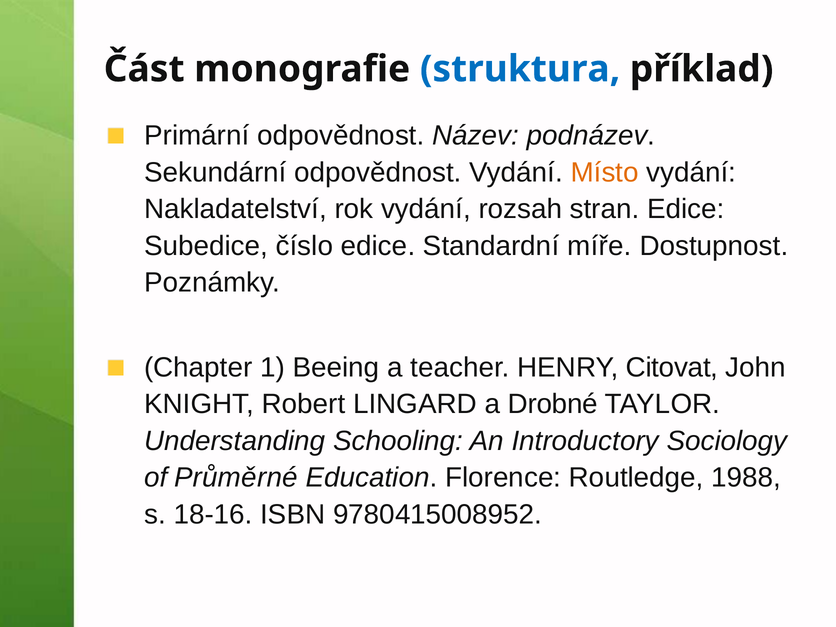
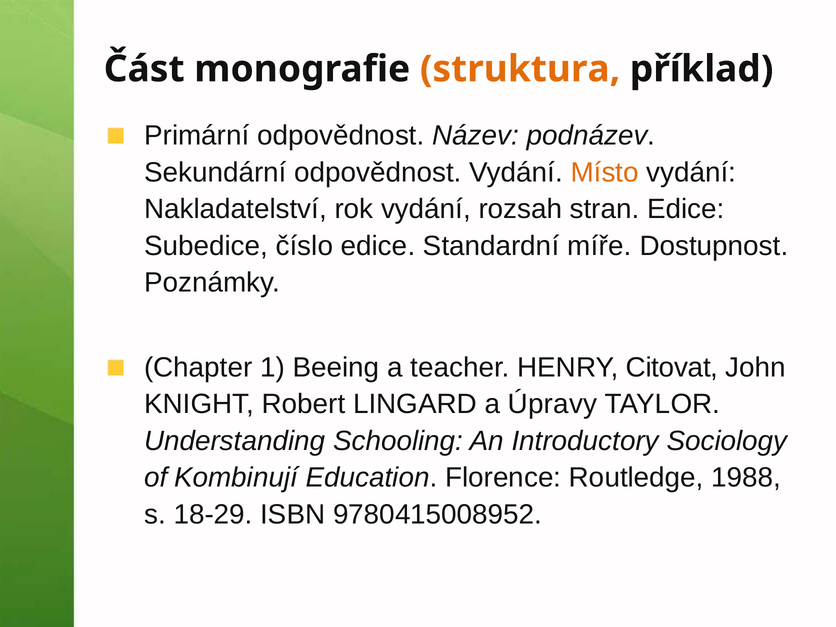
struktura colour: blue -> orange
Drobné: Drobné -> Úpravy
Průměrné: Průměrné -> Kombinují
18-16: 18-16 -> 18-29
